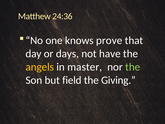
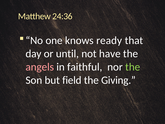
prove: prove -> ready
days: days -> until
angels colour: yellow -> pink
master: master -> faithful
